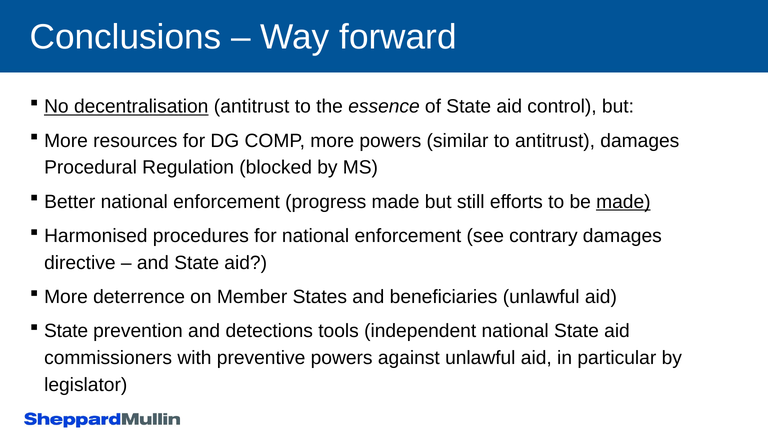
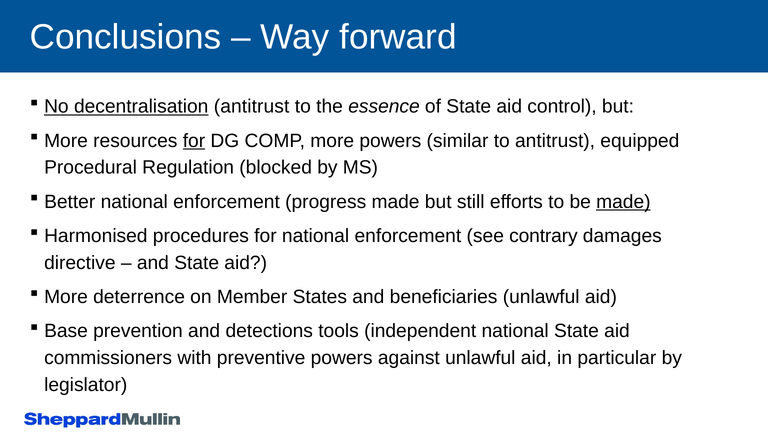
for at (194, 141) underline: none -> present
antitrust damages: damages -> equipped
State at (66, 331): State -> Base
